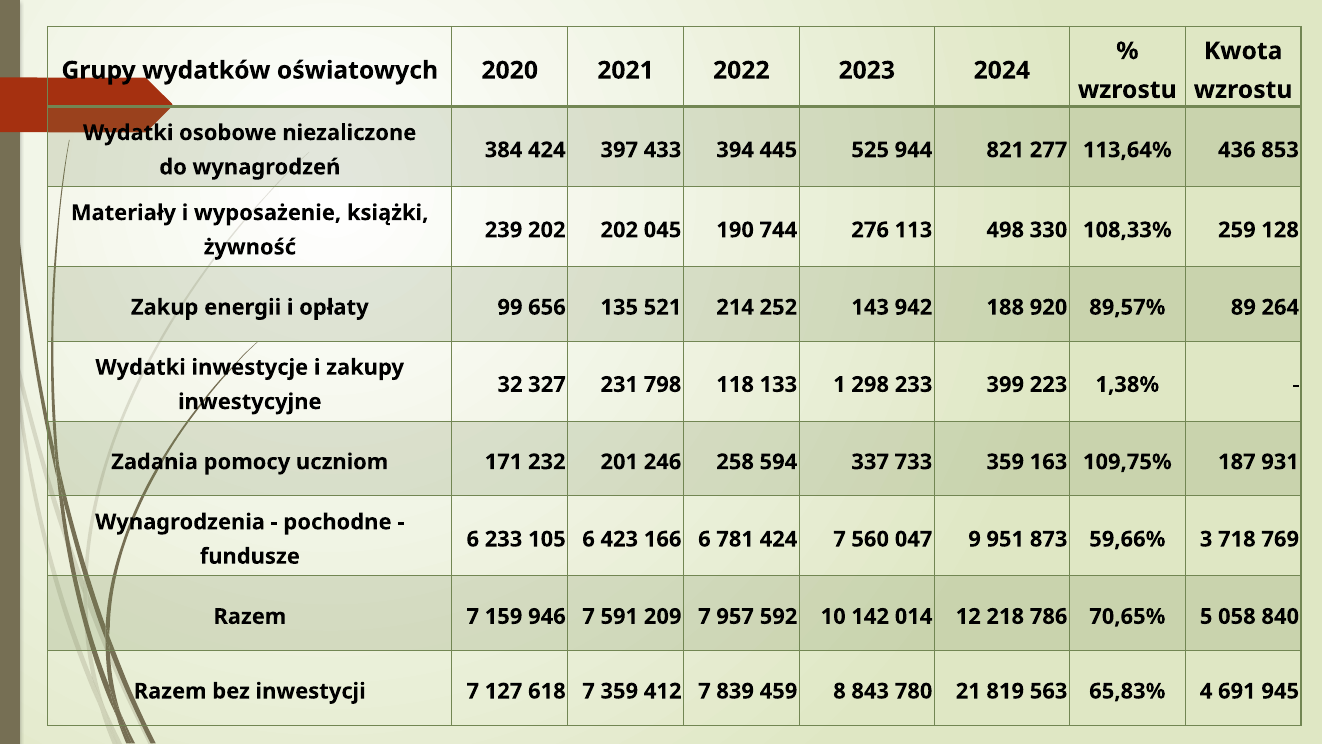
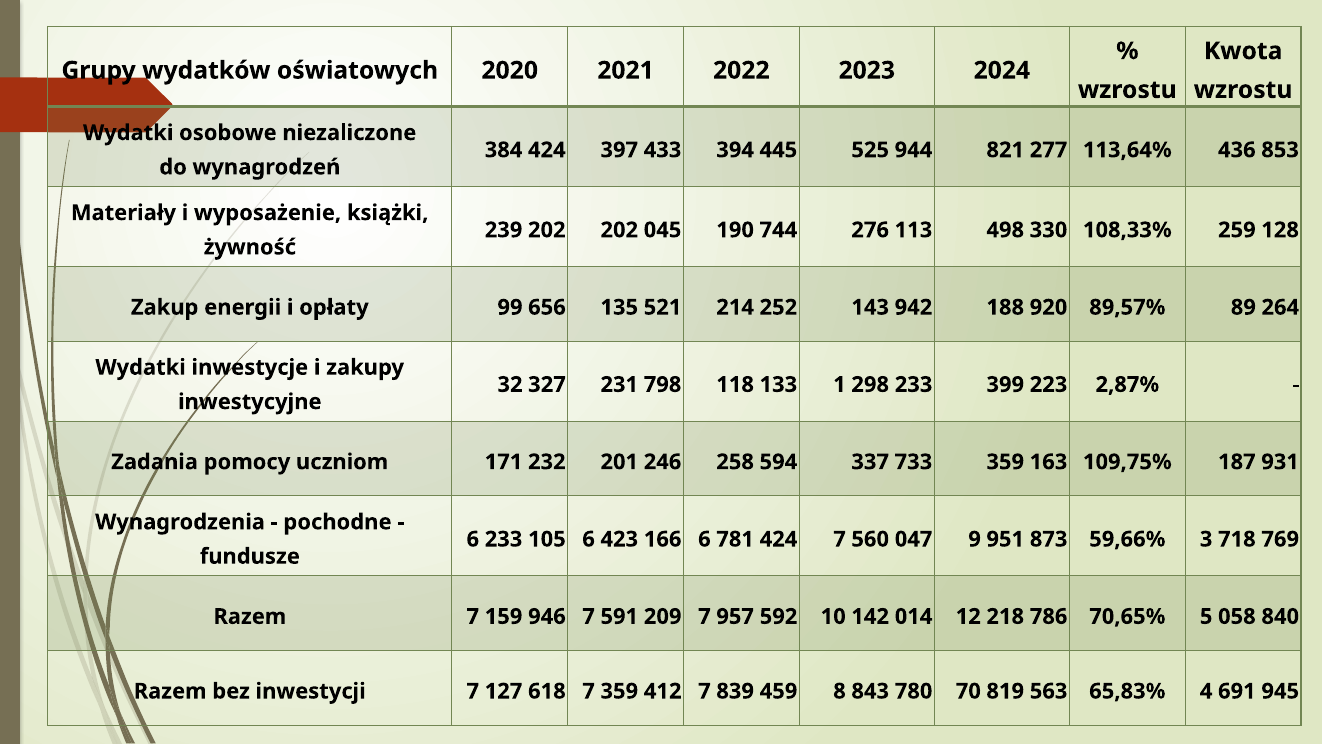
1,38%: 1,38% -> 2,87%
21: 21 -> 70
